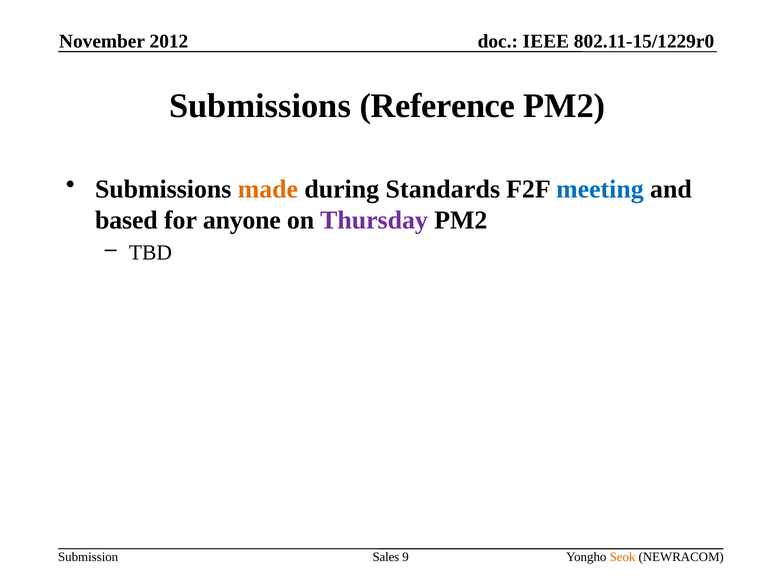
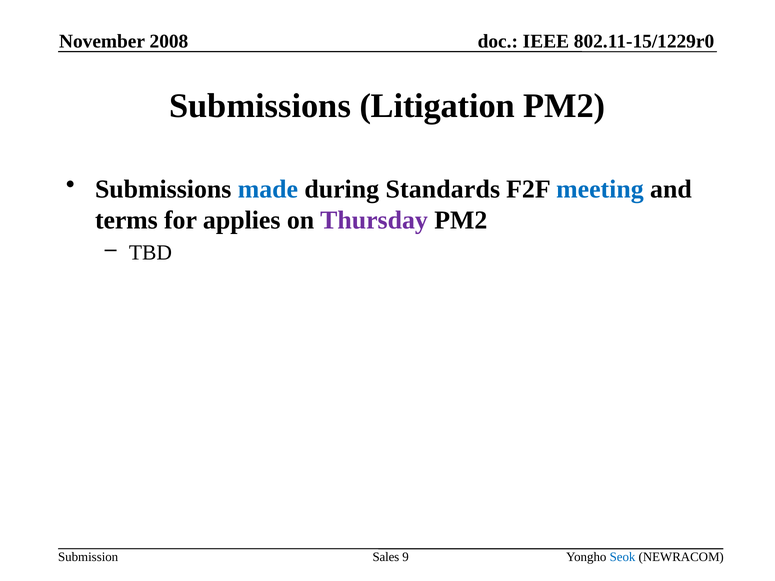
2012: 2012 -> 2008
Reference: Reference -> Litigation
made colour: orange -> blue
based: based -> terms
anyone: anyone -> applies
Seok colour: orange -> blue
